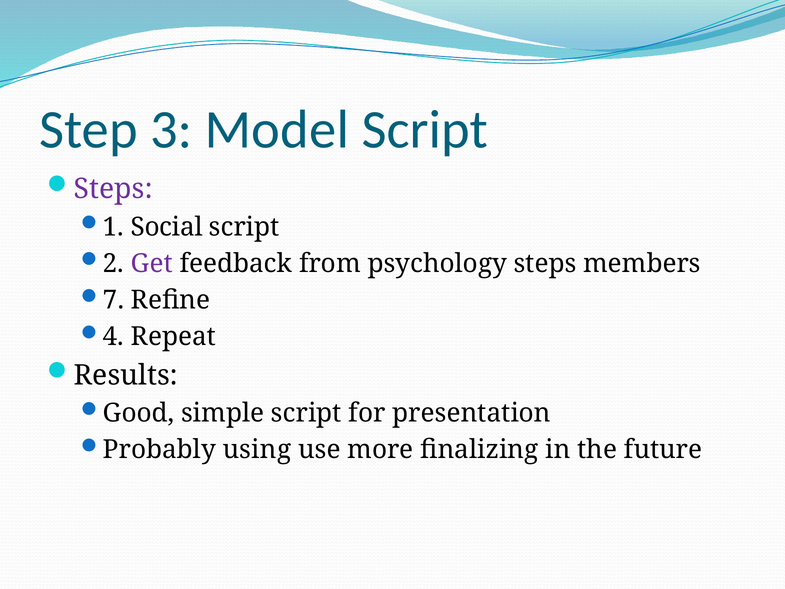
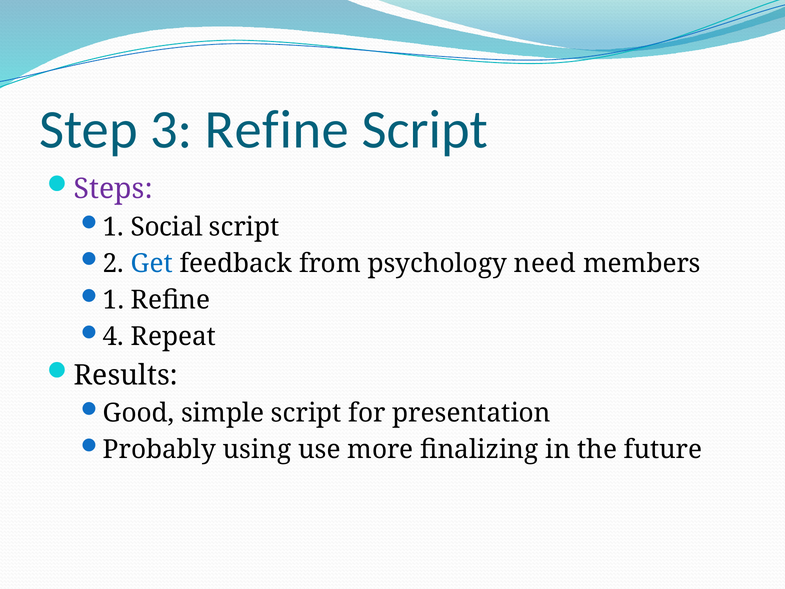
3 Model: Model -> Refine
Get colour: purple -> blue
psychology steps: steps -> need
7 at (114, 300): 7 -> 1
